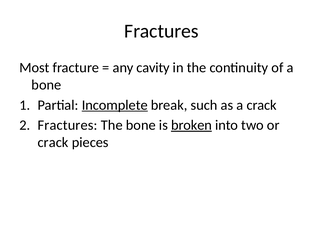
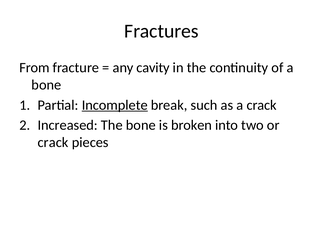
Most: Most -> From
Fractures at (68, 125): Fractures -> Increased
broken underline: present -> none
